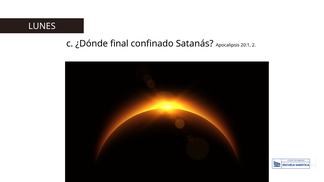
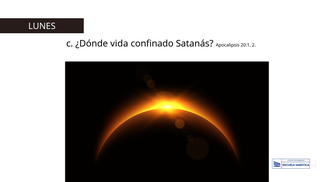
final: final -> vida
